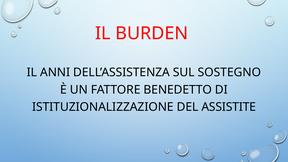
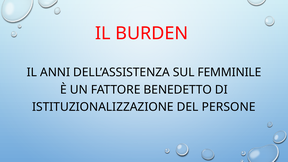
SOSTEGNO: SOSTEGNO -> FEMMINILE
ASSISTITE: ASSISTITE -> PERSONE
